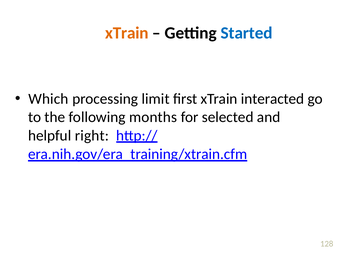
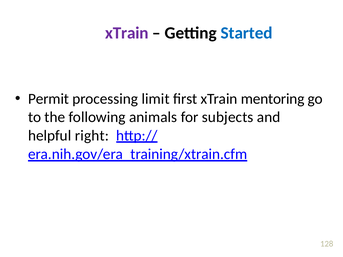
xTrain at (127, 33) colour: orange -> purple
Which: Which -> Permit
interacted: interacted -> mentoring
months: months -> animals
selected: selected -> subjects
